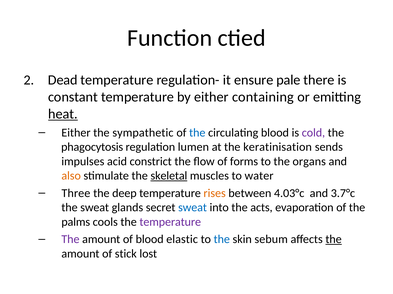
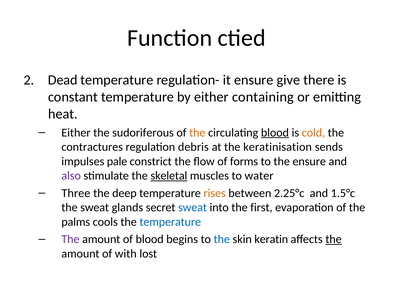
pale: pale -> give
heat underline: present -> none
sympathetic: sympathetic -> sudoriferous
the at (197, 133) colour: blue -> orange
blood at (275, 133) underline: none -> present
cold colour: purple -> orange
phagocytosis: phagocytosis -> contractures
lumen: lumen -> debris
acid: acid -> pale
the organs: organs -> ensure
also colour: orange -> purple
4.03°c: 4.03°c -> 2.25°c
3.7°c: 3.7°c -> 1.5°c
acts: acts -> first
temperature at (170, 222) colour: purple -> blue
elastic: elastic -> begins
sebum: sebum -> keratin
stick: stick -> with
